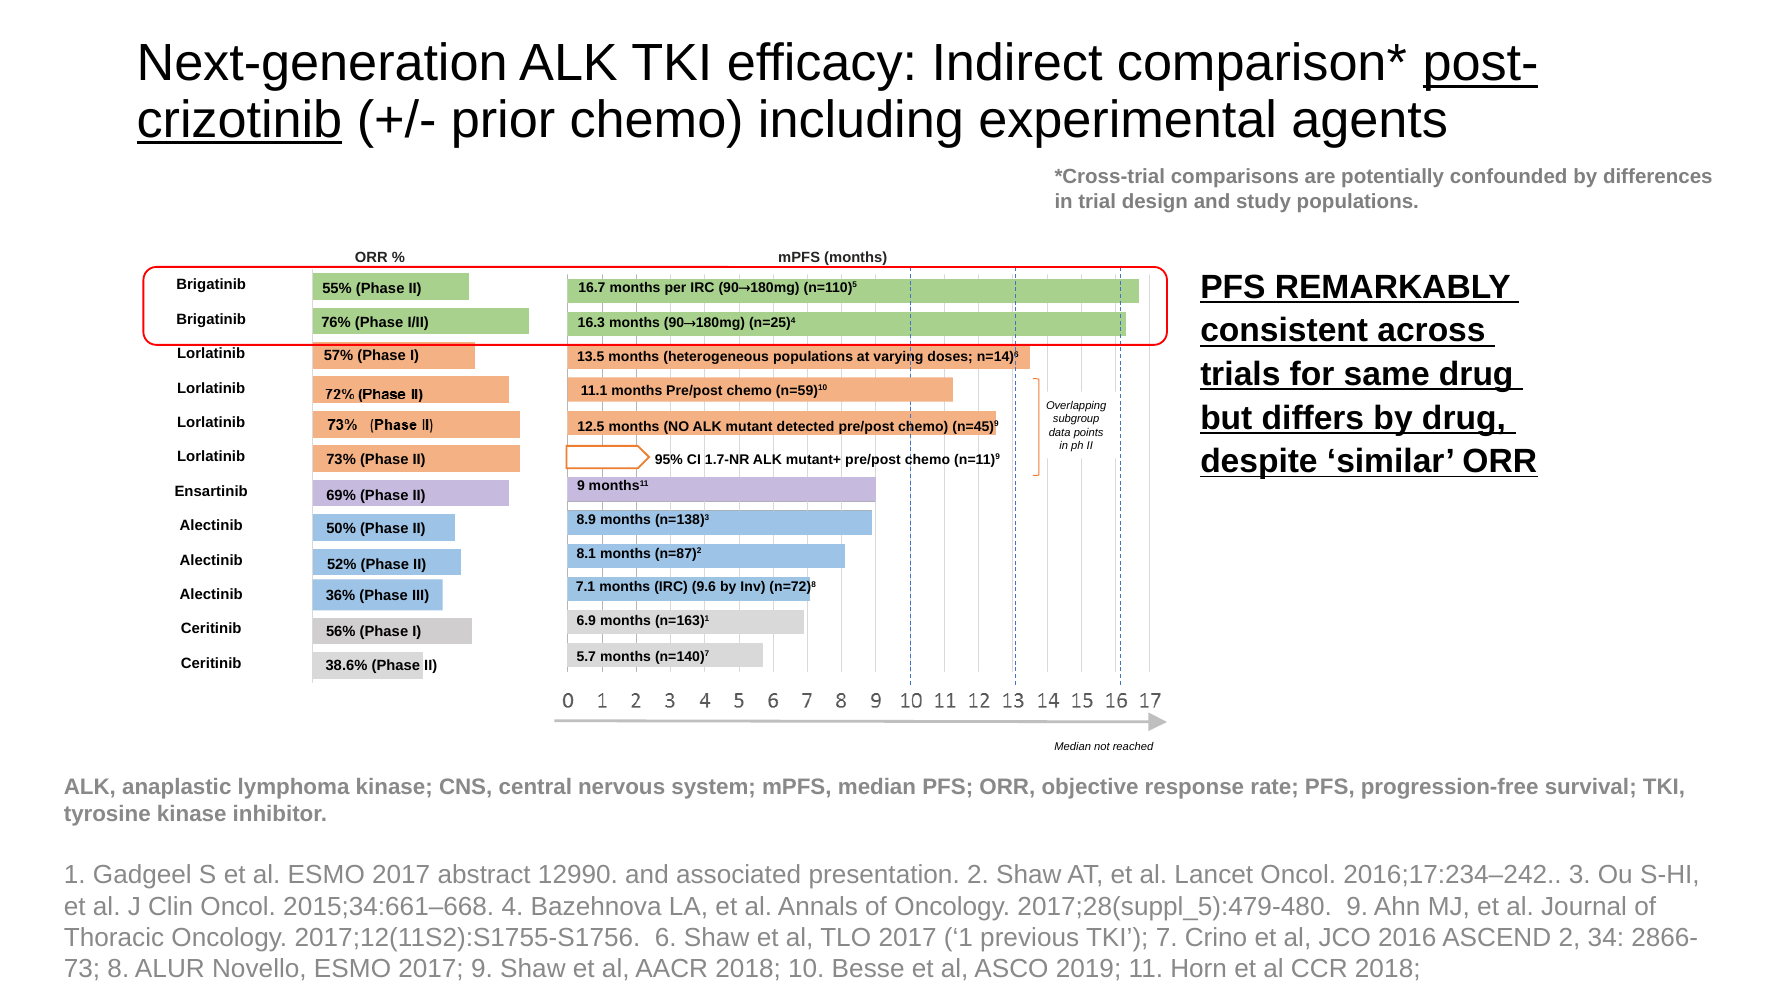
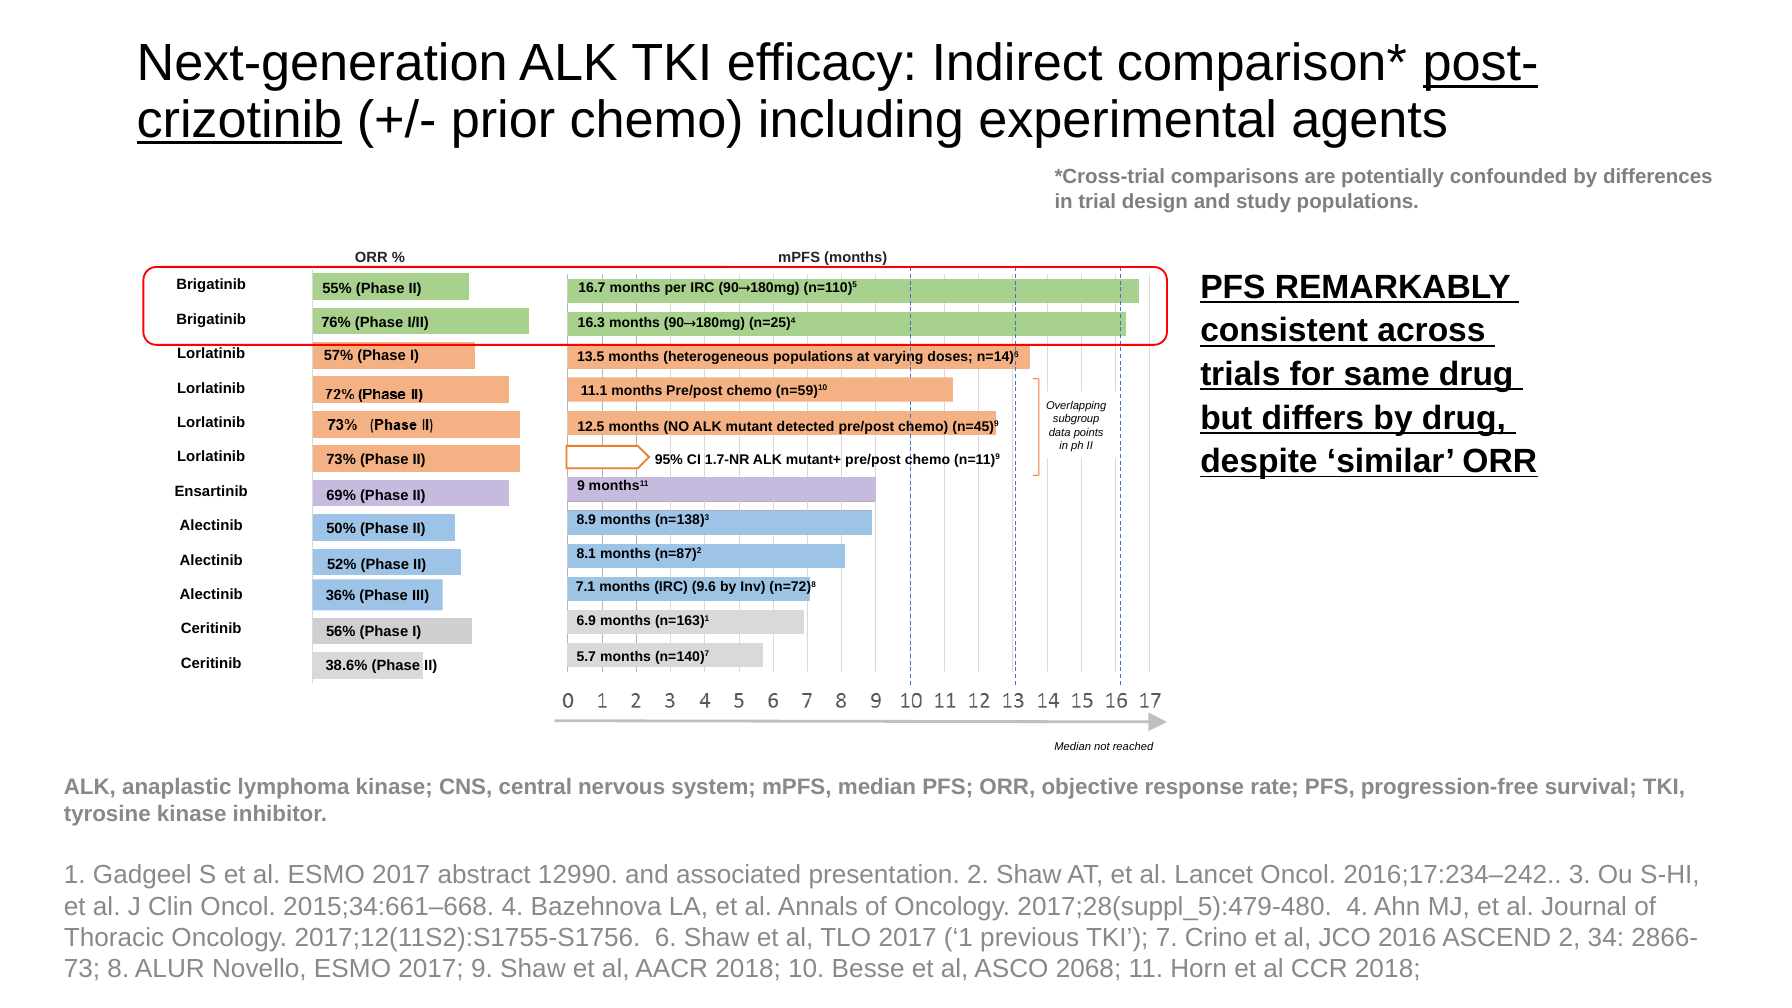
2017;28(suppl_5):479-480 9: 9 -> 4
2019: 2019 -> 2068
